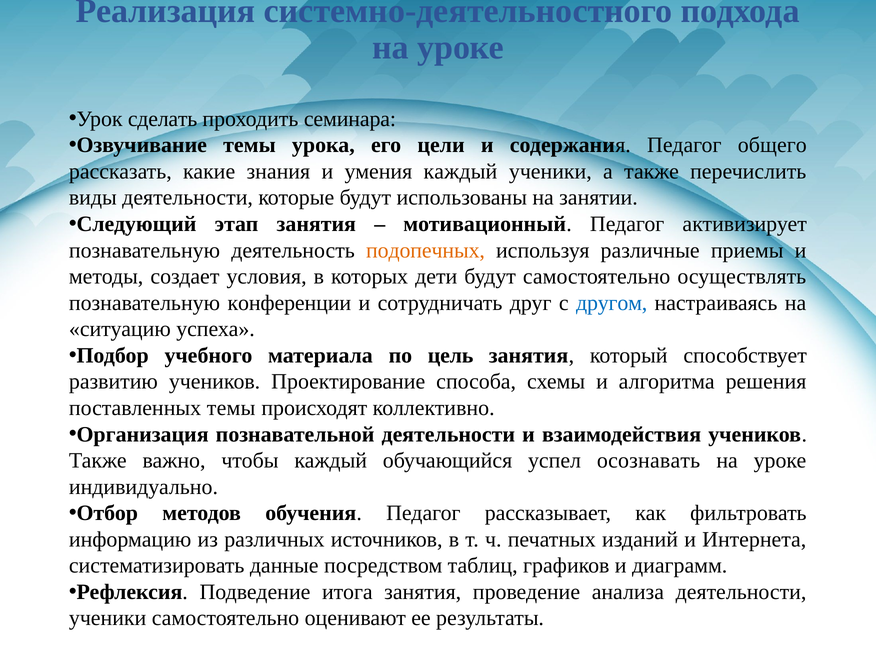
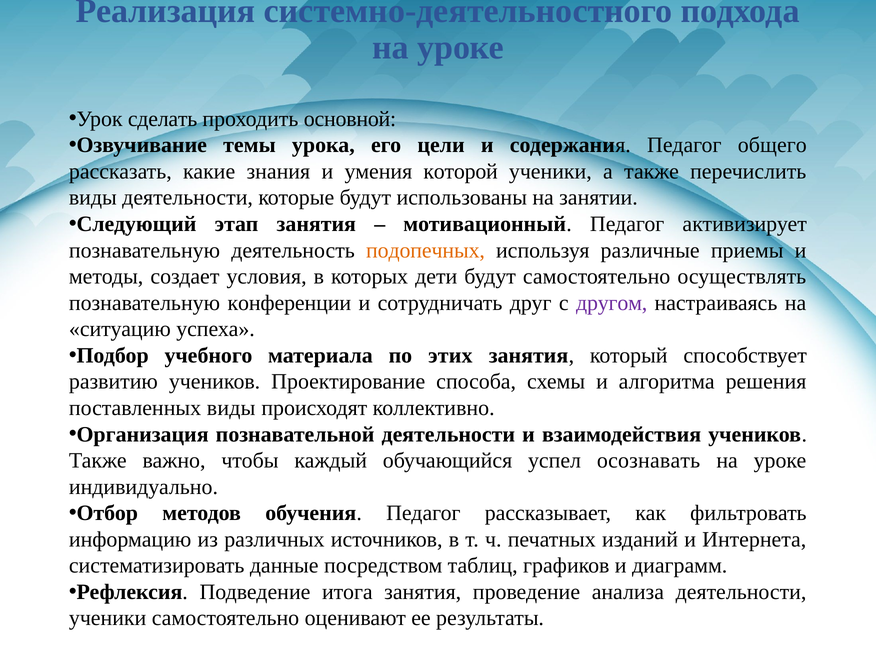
семинара: семинара -> основной
умения каждый: каждый -> которой
другом colour: blue -> purple
цель: цель -> этих
поставленных темы: темы -> виды
